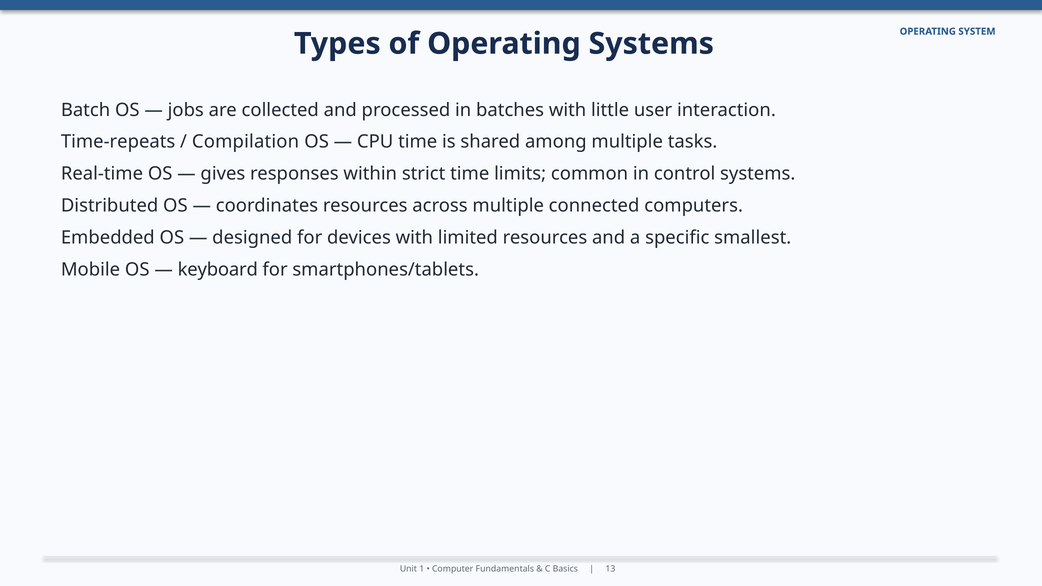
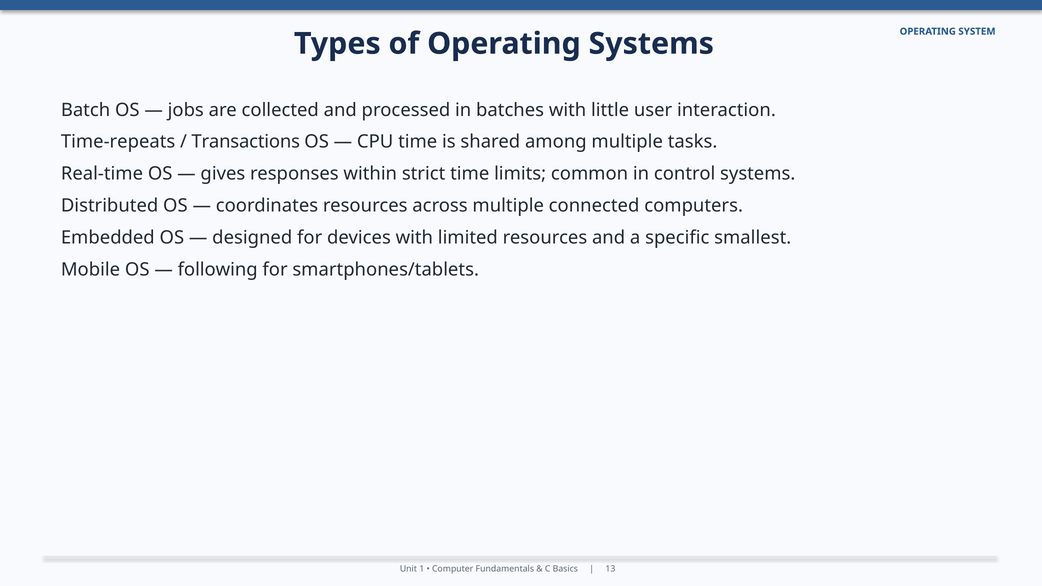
Compilation: Compilation -> Transactions
keyboard: keyboard -> following
